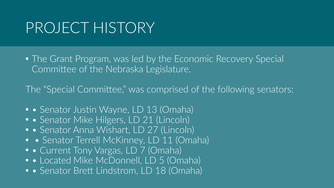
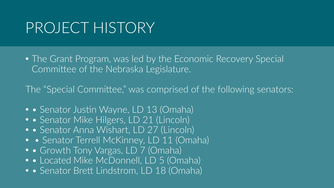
Current: Current -> Growth
